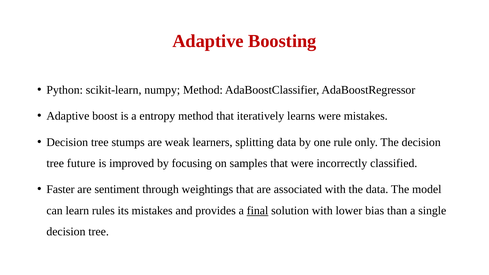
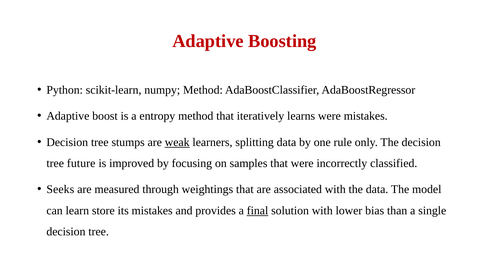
weak underline: none -> present
Faster: Faster -> Seeks
sentiment: sentiment -> measured
rules: rules -> store
